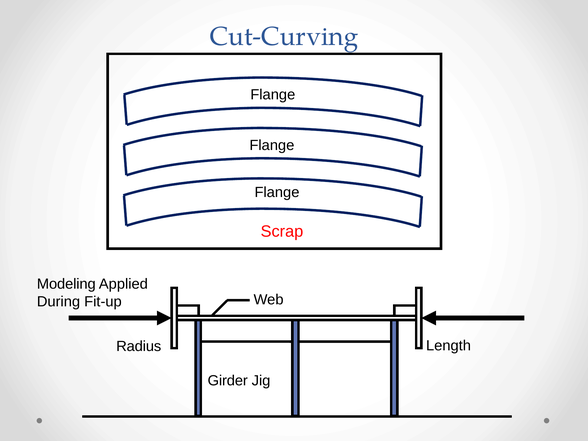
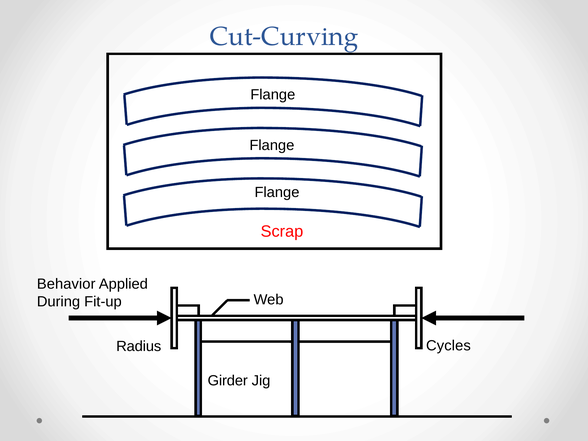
Modeling: Modeling -> Behavior
Length: Length -> Cycles
